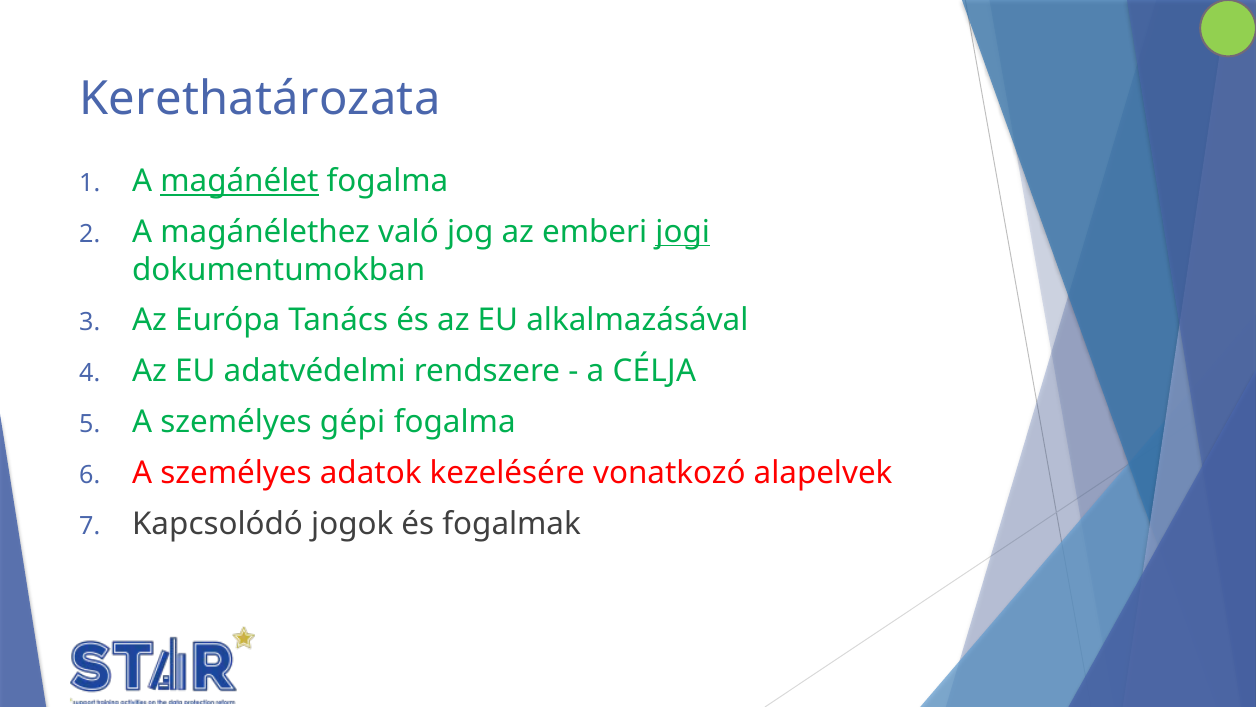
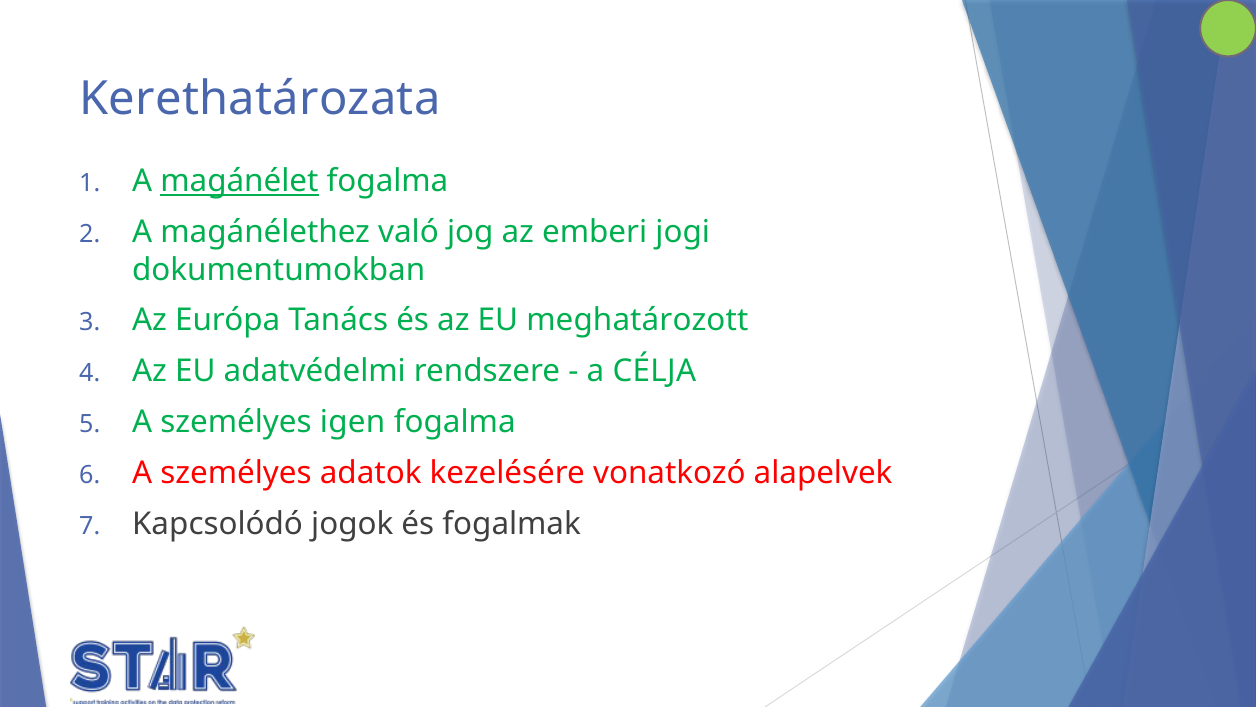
jogi underline: present -> none
alkalmazásával: alkalmazásával -> meghatározott
gépi: gépi -> igen
